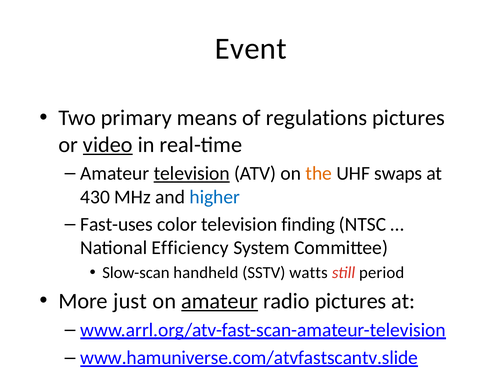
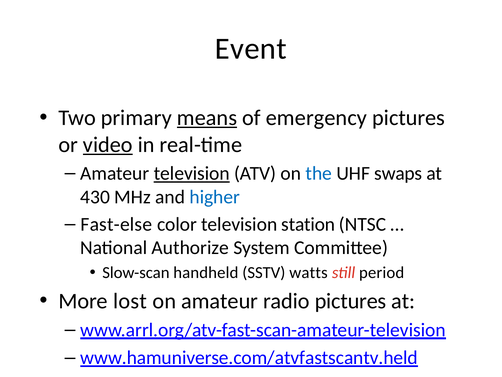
means underline: none -> present
regulations: regulations -> emergency
the colour: orange -> blue
Fast-uses: Fast-uses -> Fast-else
finding: finding -> station
Efficiency: Efficiency -> Authorize
just: just -> lost
amateur at (220, 301) underline: present -> none
www.hamuniverse.com/atvfastscantv.slide: www.hamuniverse.com/atvfastscantv.slide -> www.hamuniverse.com/atvfastscantv.held
